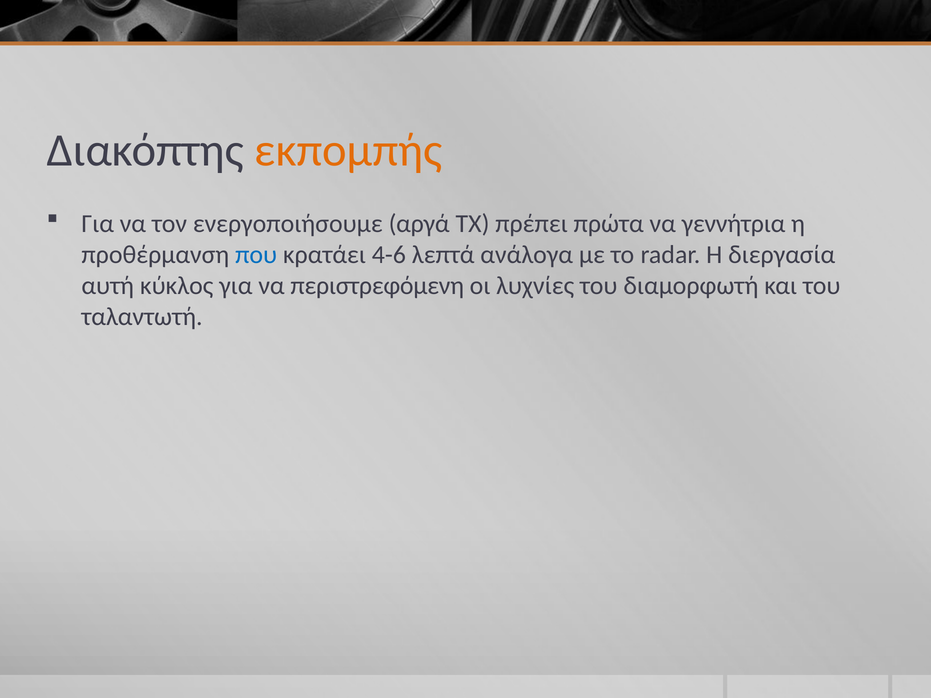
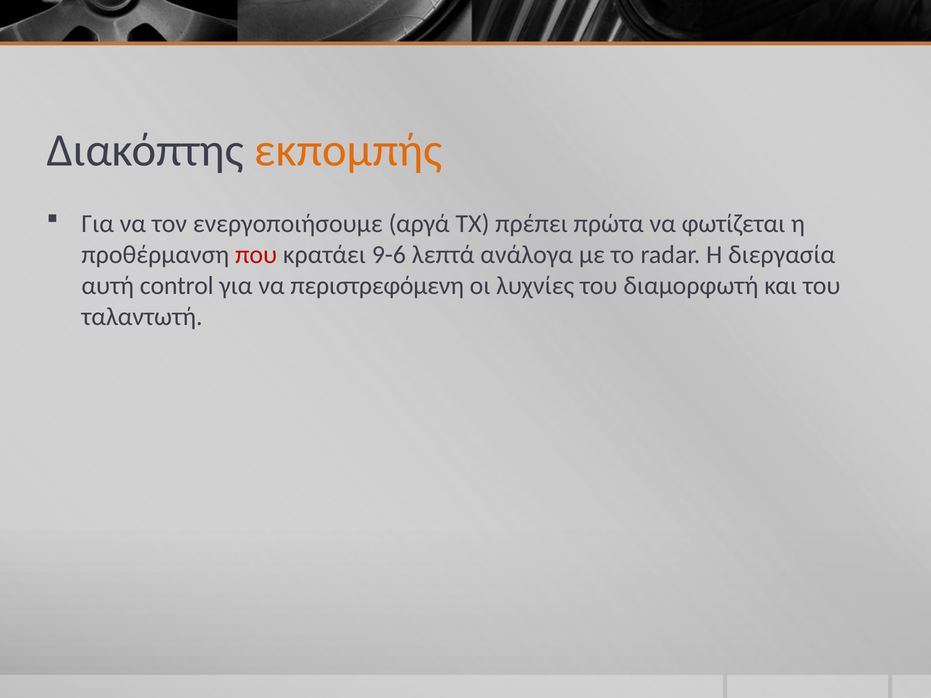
γεννήτρια: γεννήτρια -> φωτίζεται
που colour: blue -> red
4-6: 4-6 -> 9-6
κύκλος: κύκλος -> control
